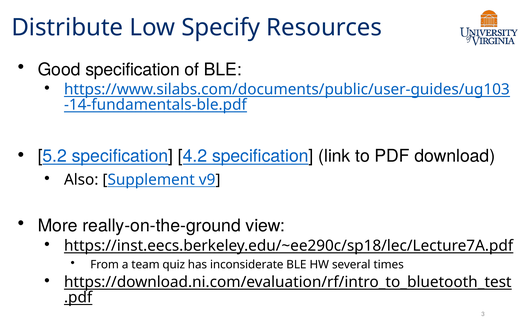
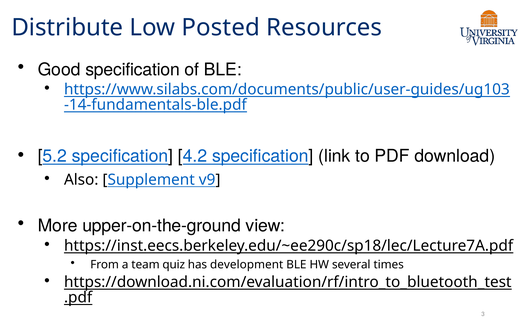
Specify: Specify -> Posted
really-on-the-ground: really-on-the-ground -> upper-on-the-ground
inconsiderate: inconsiderate -> development
